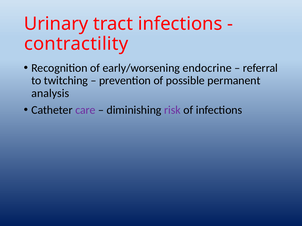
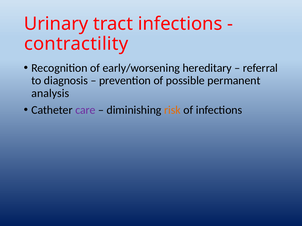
endocrine: endocrine -> hereditary
twitching: twitching -> diagnosis
risk colour: purple -> orange
